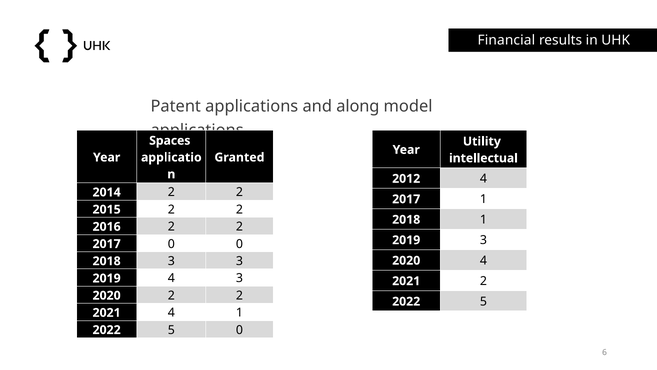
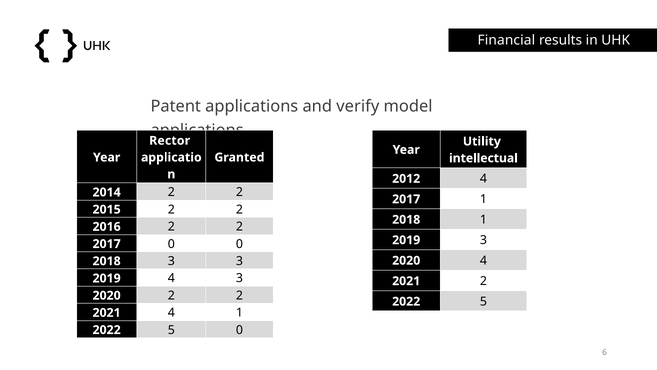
along: along -> verify
Spaces: Spaces -> Rector
